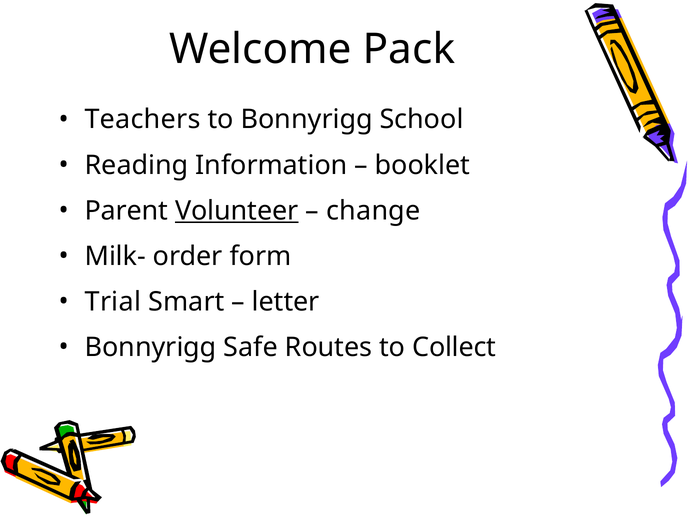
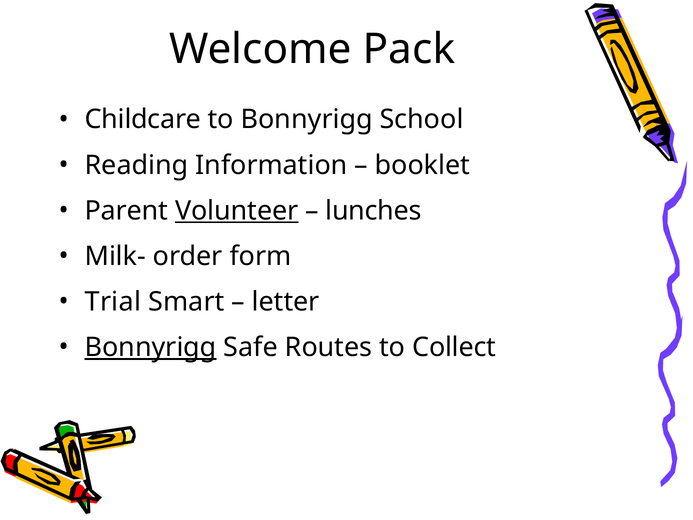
Teachers: Teachers -> Childcare
change: change -> lunches
Bonnyrigg at (151, 347) underline: none -> present
